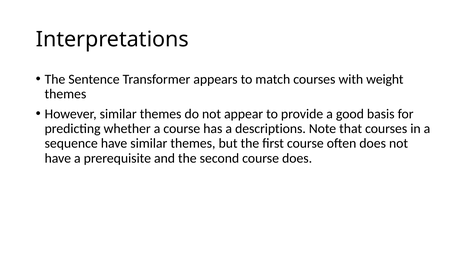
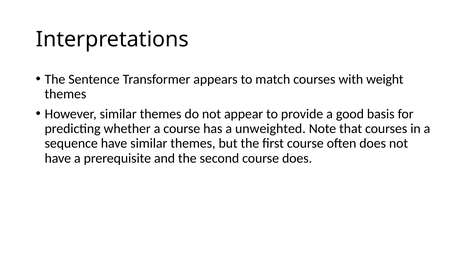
descriptions: descriptions -> unweighted
